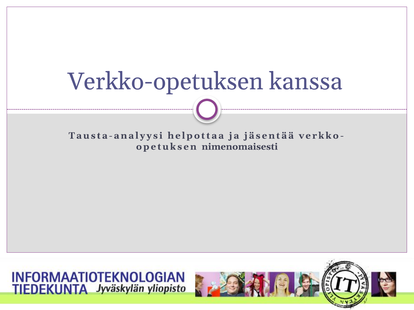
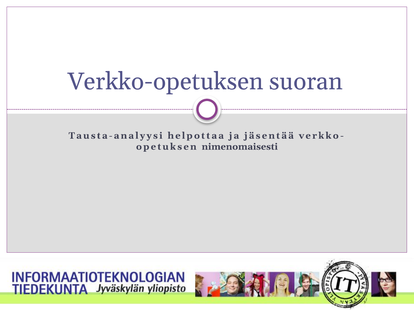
kanssa: kanssa -> suoran
